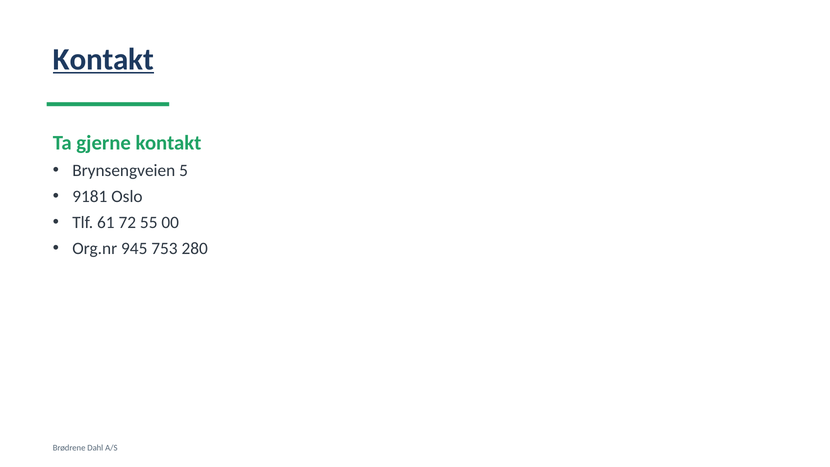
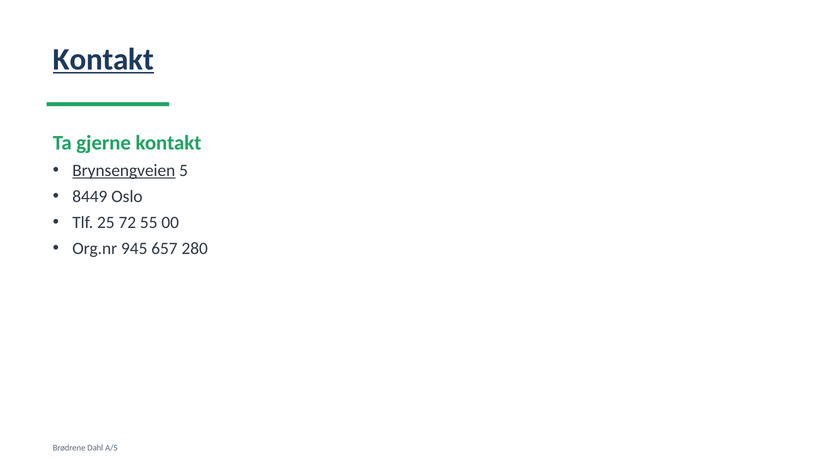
Brynsengveien underline: none -> present
9181: 9181 -> 8449
61: 61 -> 25
753: 753 -> 657
